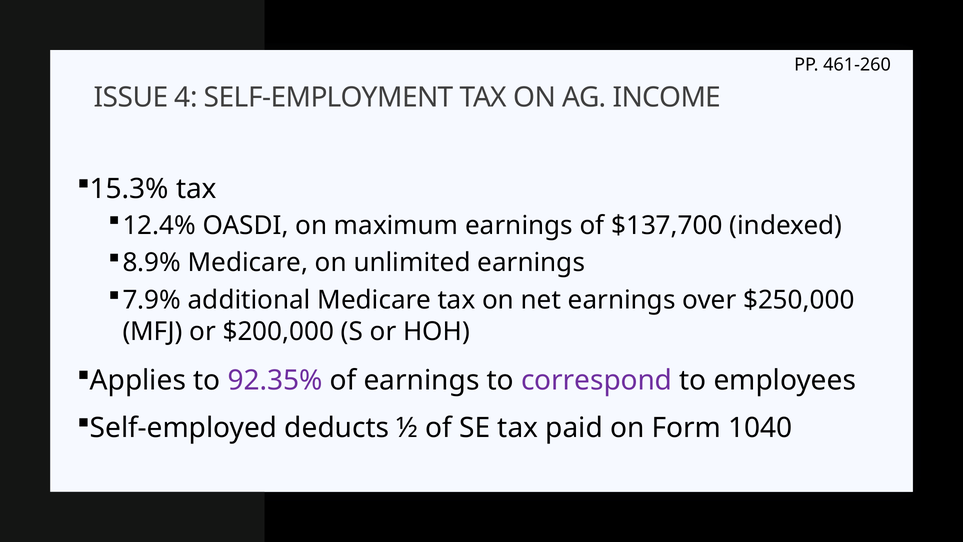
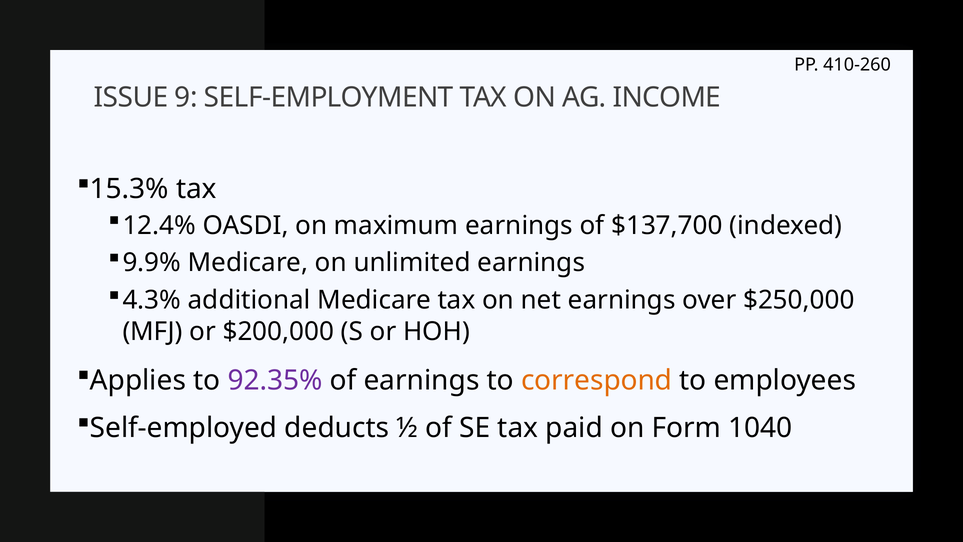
461-260: 461-260 -> 410-260
4: 4 -> 9
8.9%: 8.9% -> 9.9%
7.9%: 7.9% -> 4.3%
correspond colour: purple -> orange
